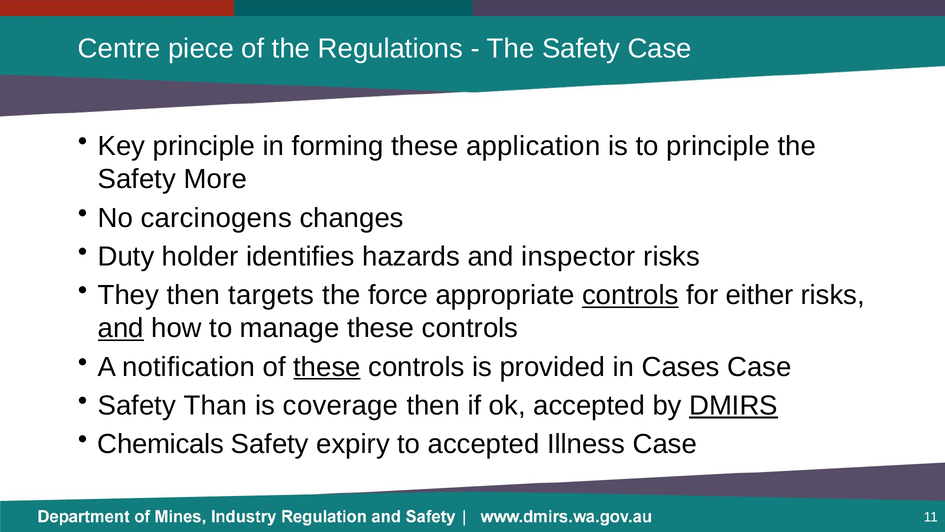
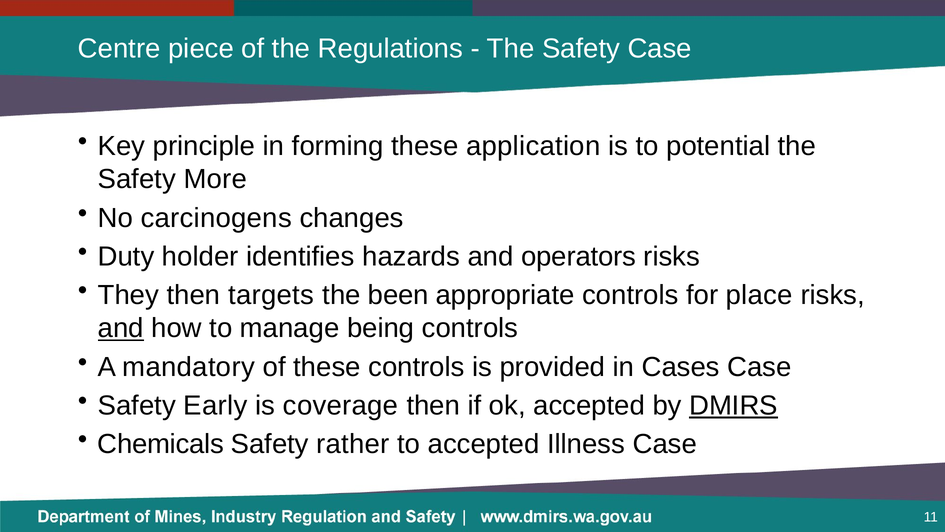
to principle: principle -> potential
inspector: inspector -> operators
force: force -> been
controls at (630, 295) underline: present -> none
either: either -> place
manage these: these -> being
notification: notification -> mandatory
these at (327, 367) underline: present -> none
Than: Than -> Early
expiry: expiry -> rather
